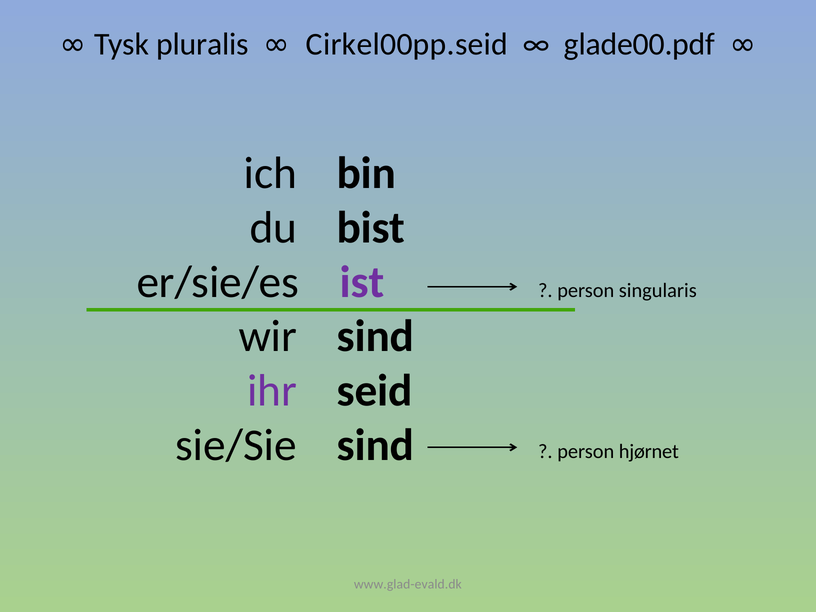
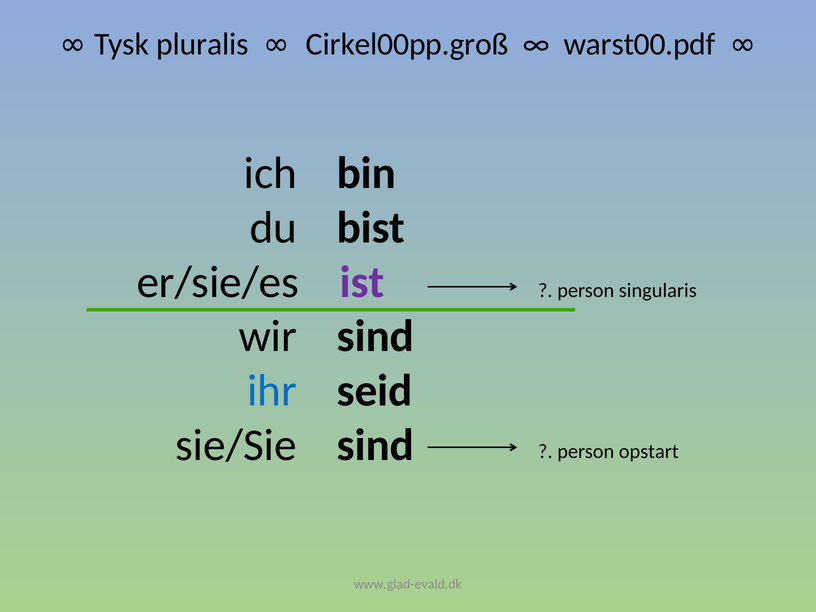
Cirkel00pp.seid: Cirkel00pp.seid -> Cirkel00pp.groß
glade00.pdf: glade00.pdf -> warst00.pdf
ihr colour: purple -> blue
hjørnet: hjørnet -> opstart
